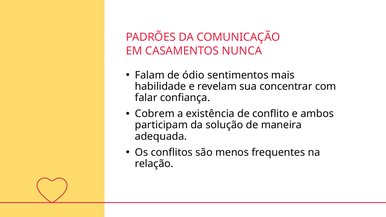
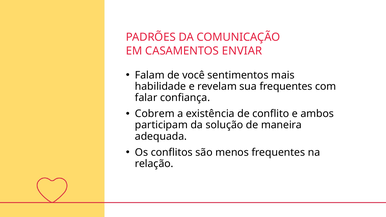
NUNCA: NUNCA -> ENVIAR
ódio: ódio -> você
sua concentrar: concentrar -> frequentes
